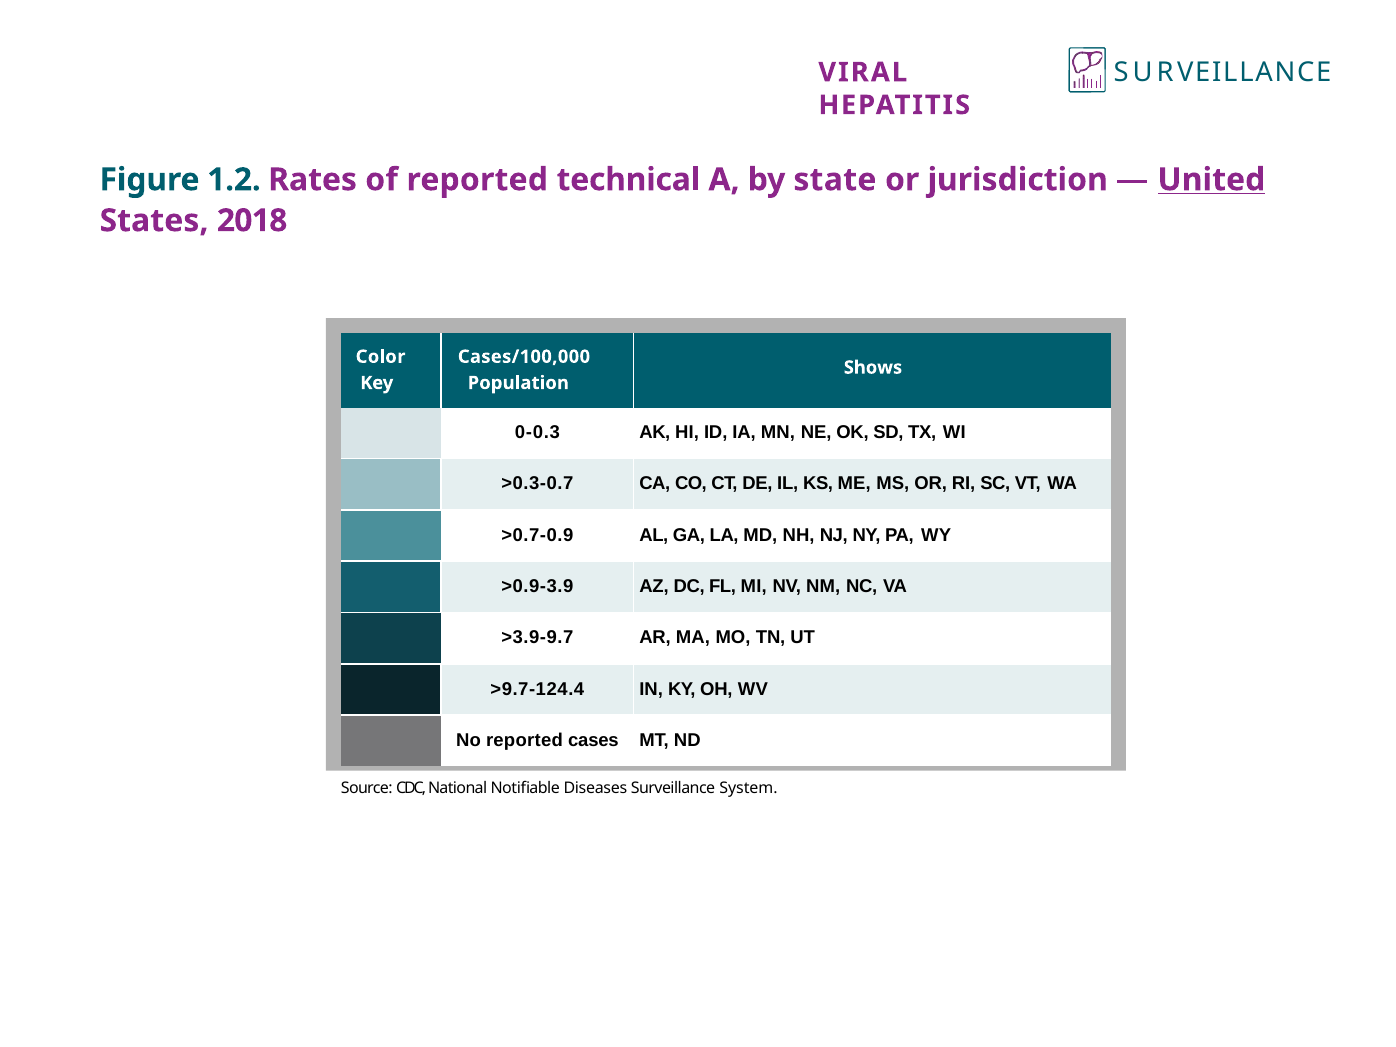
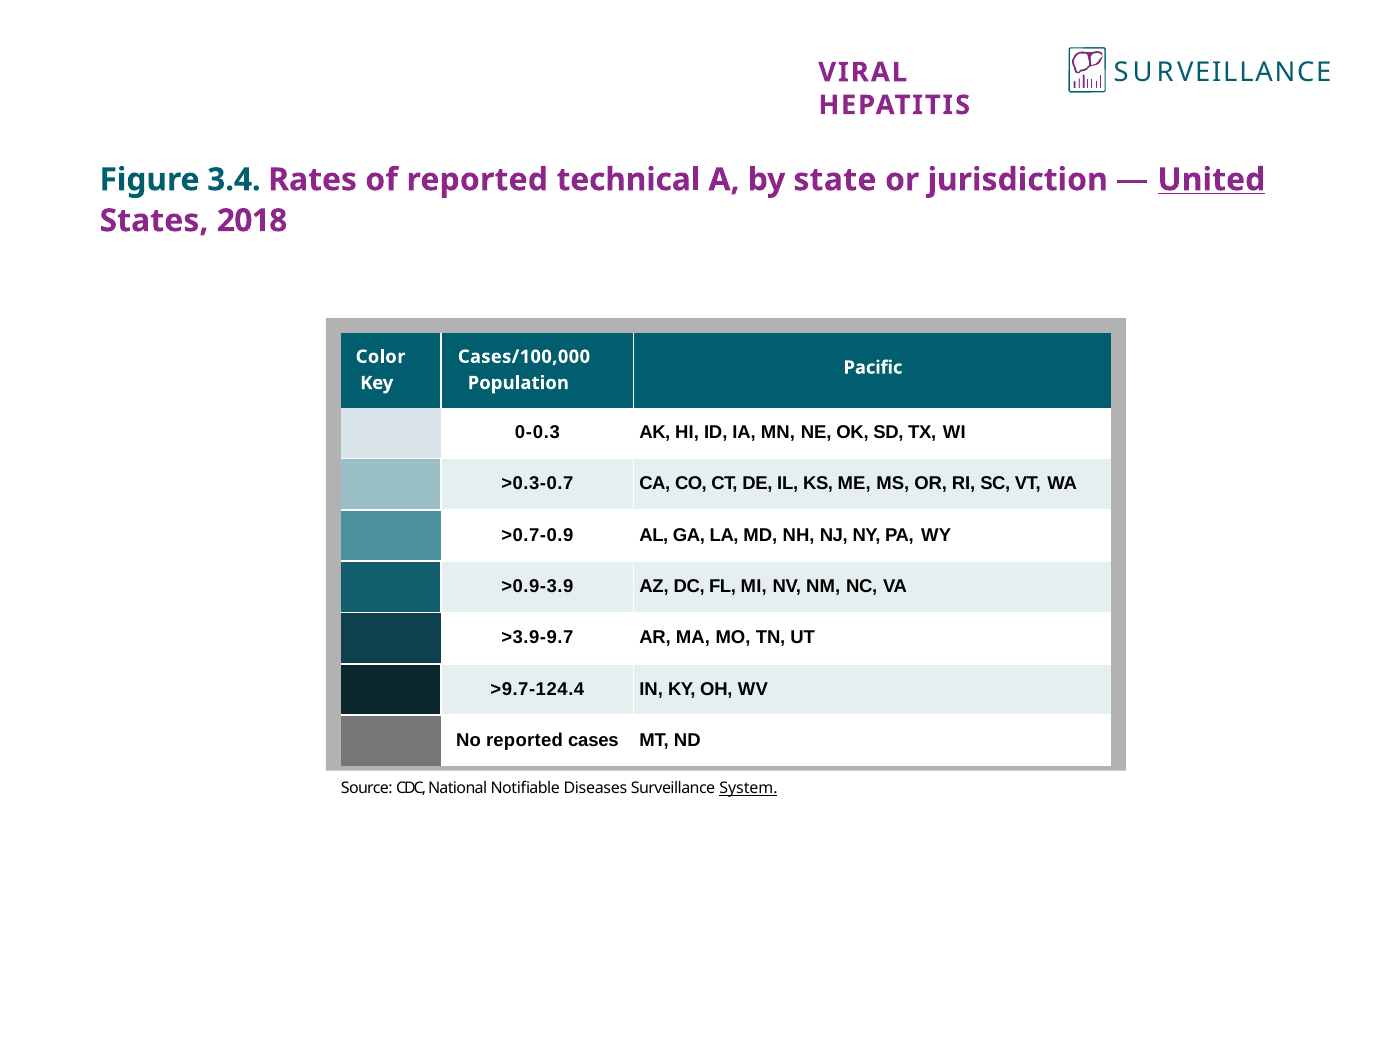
1.2: 1.2 -> 3.4
Shows: Shows -> Pacific
System underline: none -> present
